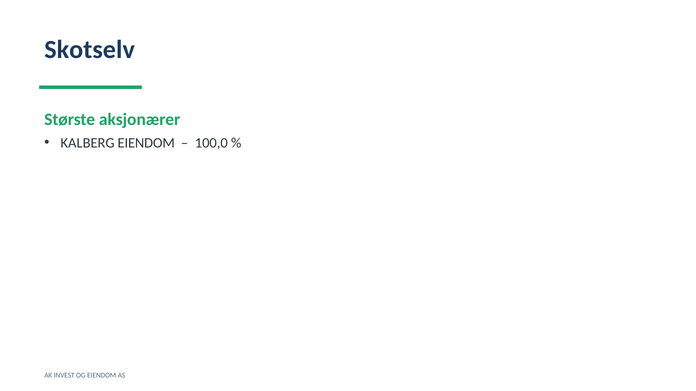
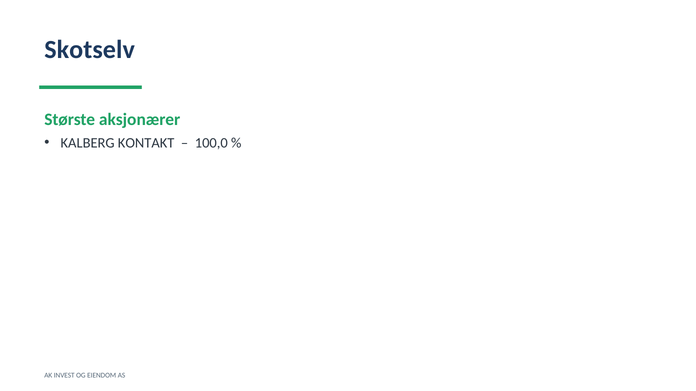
KALBERG EIENDOM: EIENDOM -> KONTAKT
